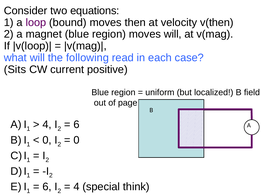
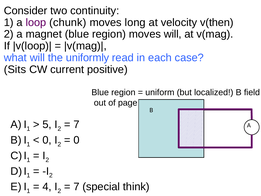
equations: equations -> continuity
bound: bound -> chunk
then: then -> long
following: following -> uniformly
4 at (47, 124): 4 -> 5
6 at (76, 124): 6 -> 7
6 at (47, 187): 6 -> 4
4 at (76, 187): 4 -> 7
